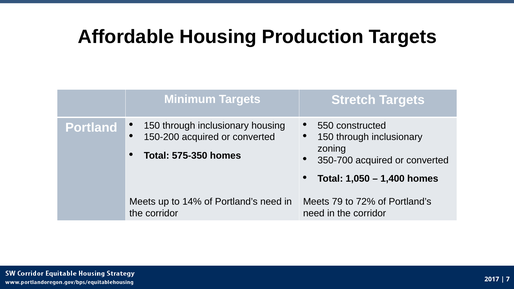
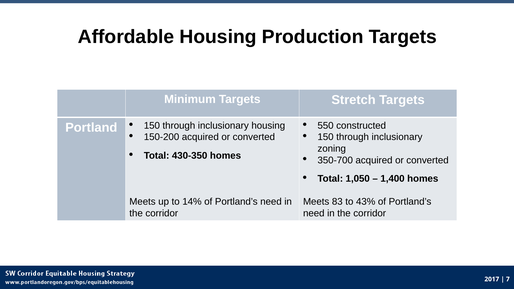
575-350: 575-350 -> 430-350
79: 79 -> 83
72%: 72% -> 43%
